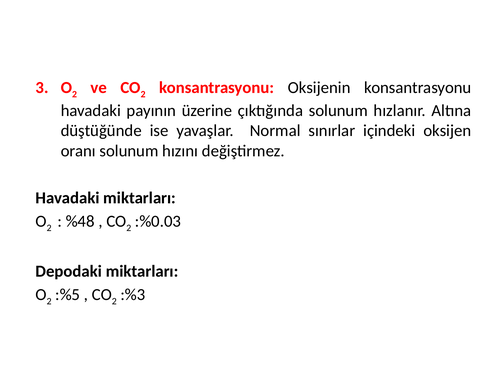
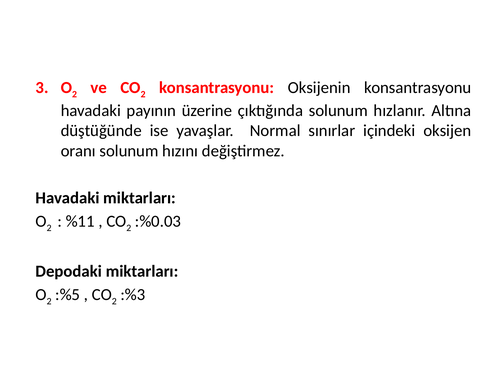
%48: %48 -> %11
